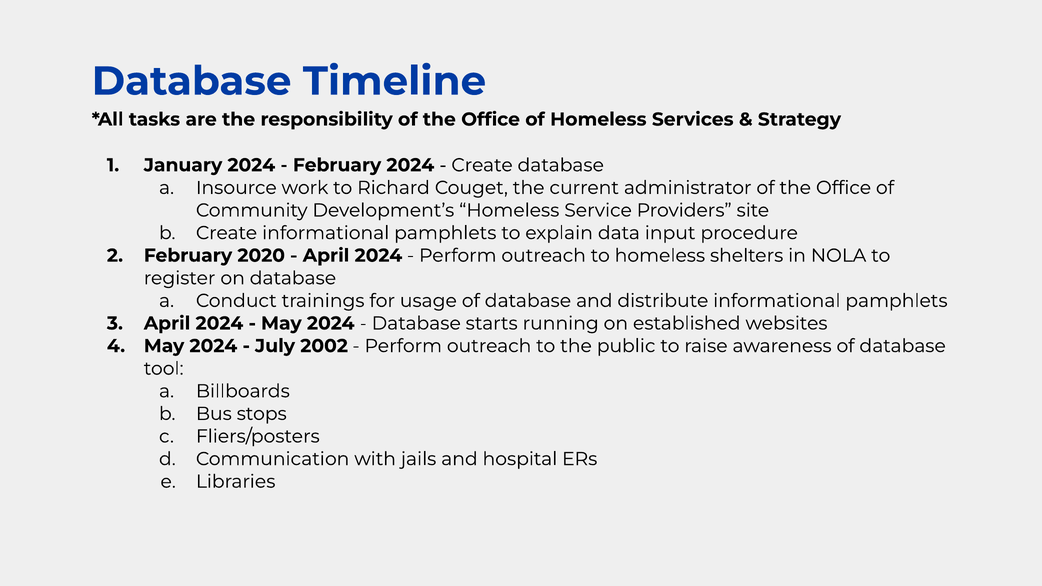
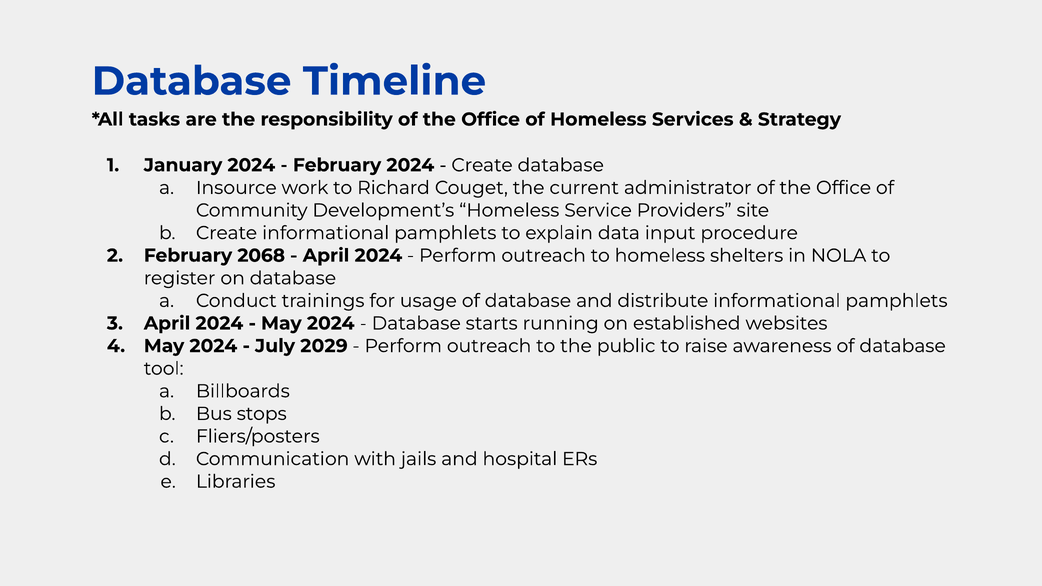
2020: 2020 -> 2068
2002: 2002 -> 2029
